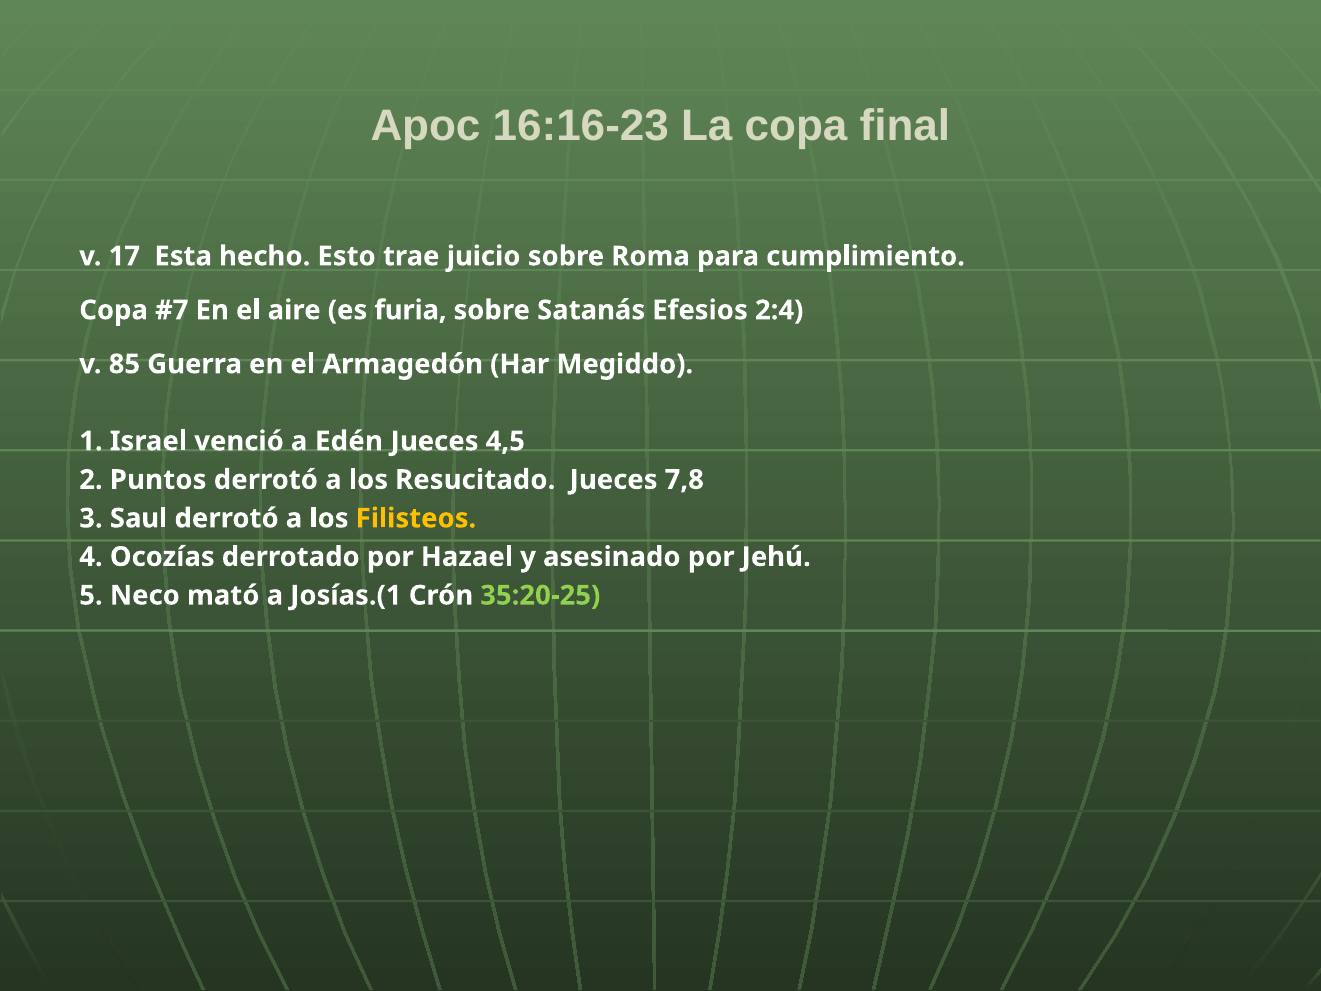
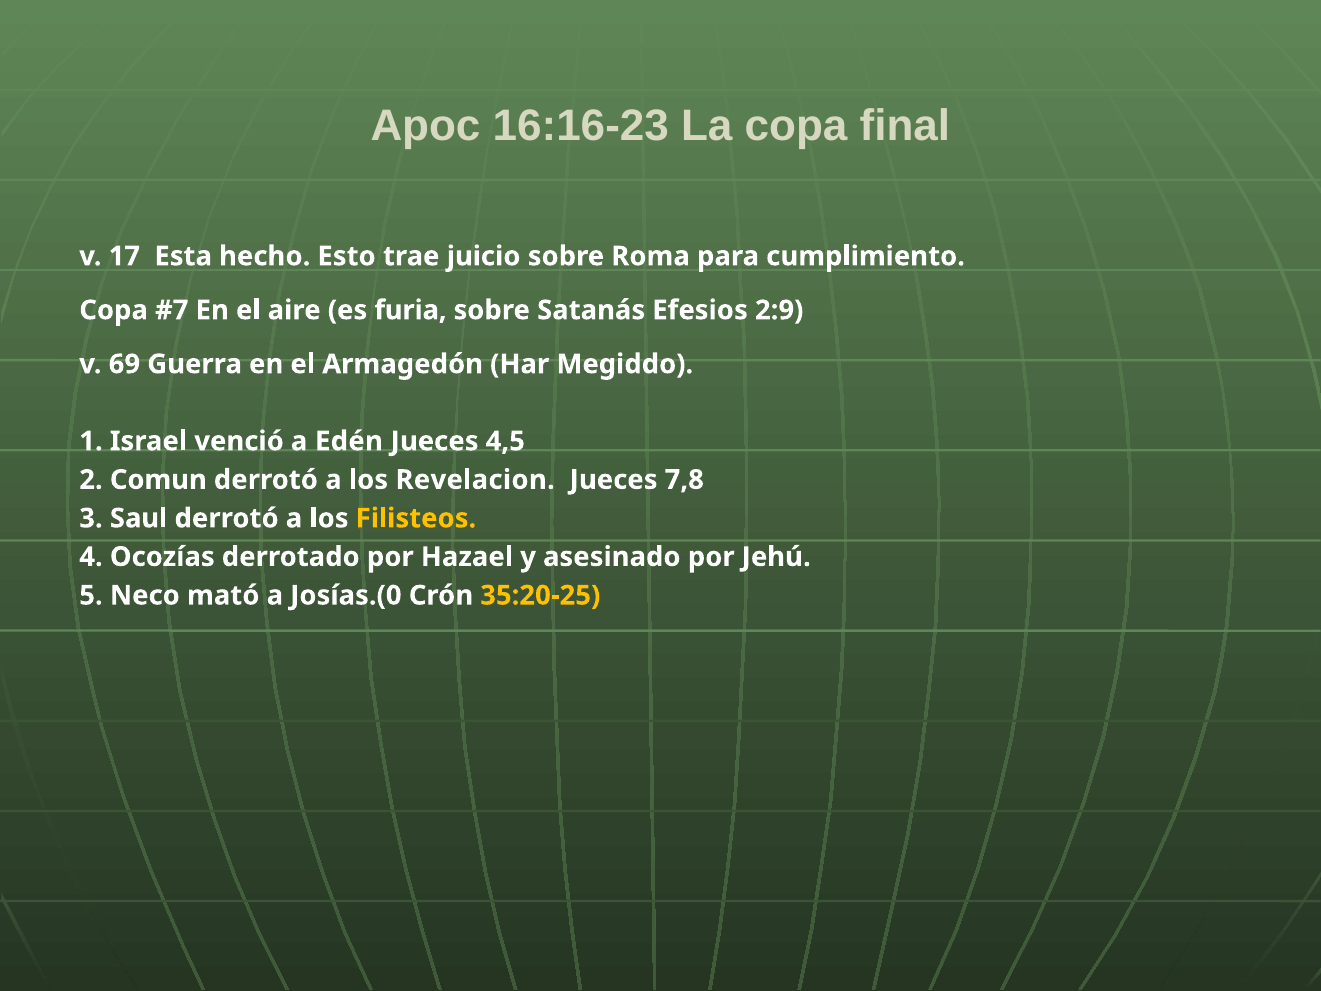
2:4: 2:4 -> 2:9
85: 85 -> 69
Puntos: Puntos -> Comun
Resucitado: Resucitado -> Revelacion
Josías.(1: Josías.(1 -> Josías.(0
35:20-25 colour: light green -> yellow
